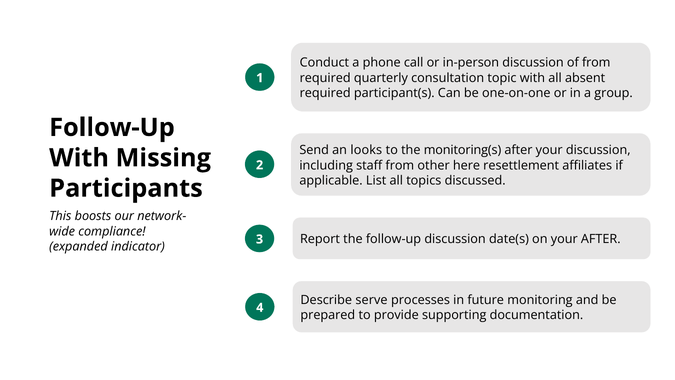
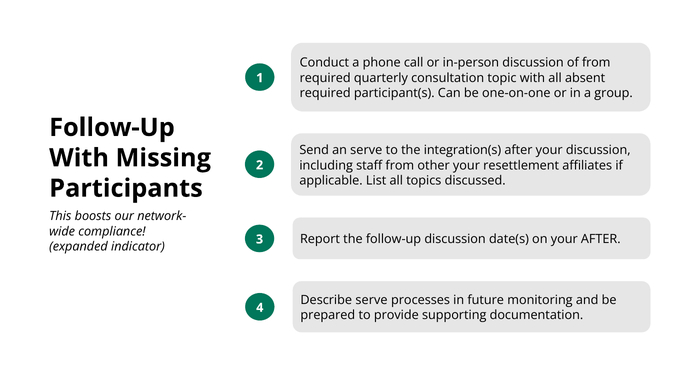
an looks: looks -> serve
monitoring(s: monitoring(s -> integration(s
other here: here -> your
